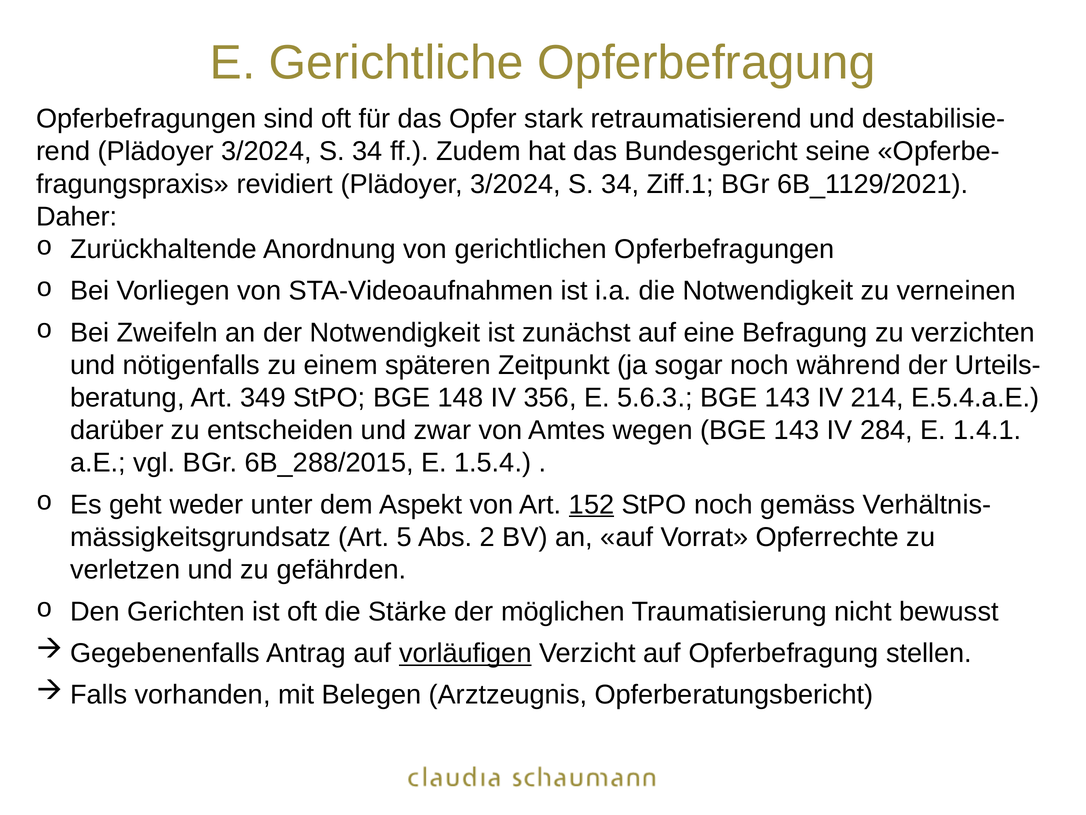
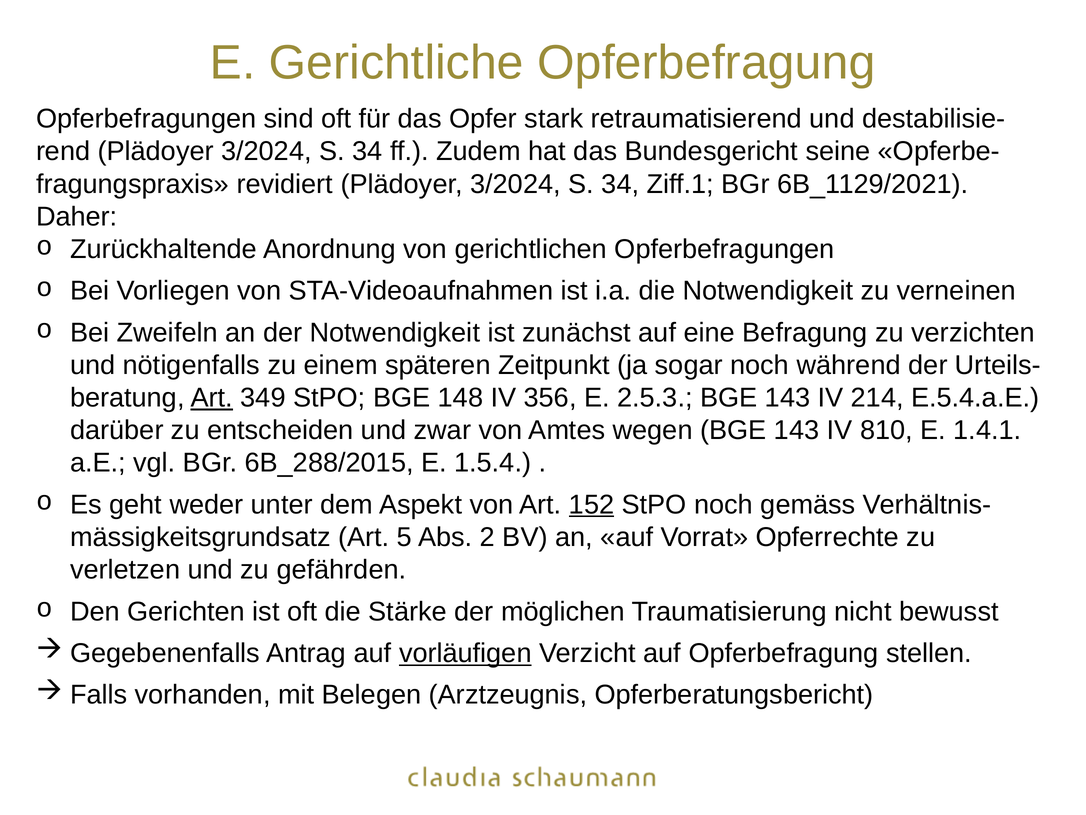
Art at (212, 398) underline: none -> present
5.6.3: 5.6.3 -> 2.5.3
284: 284 -> 810
